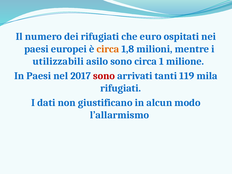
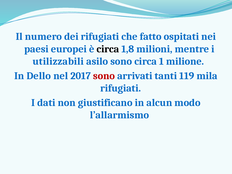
euro: euro -> fatto
circa at (108, 49) colour: orange -> black
In Paesi: Paesi -> Dello
